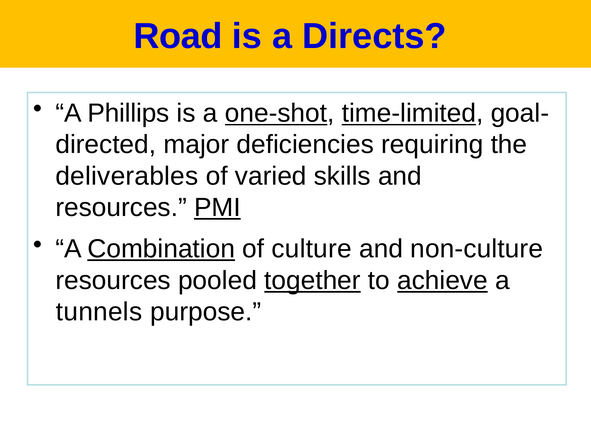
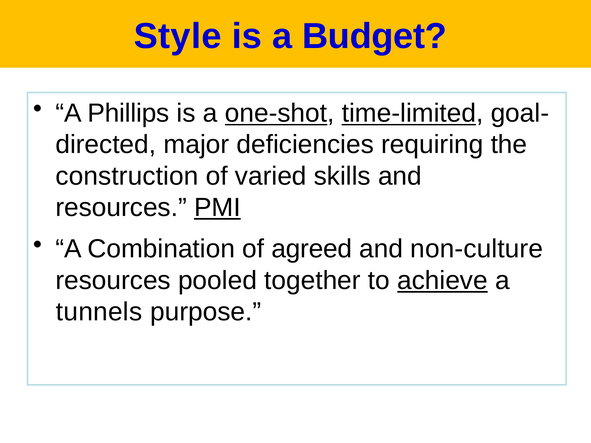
Road: Road -> Style
Directs: Directs -> Budget
deliverables: deliverables -> construction
Combination underline: present -> none
culture: culture -> agreed
together underline: present -> none
